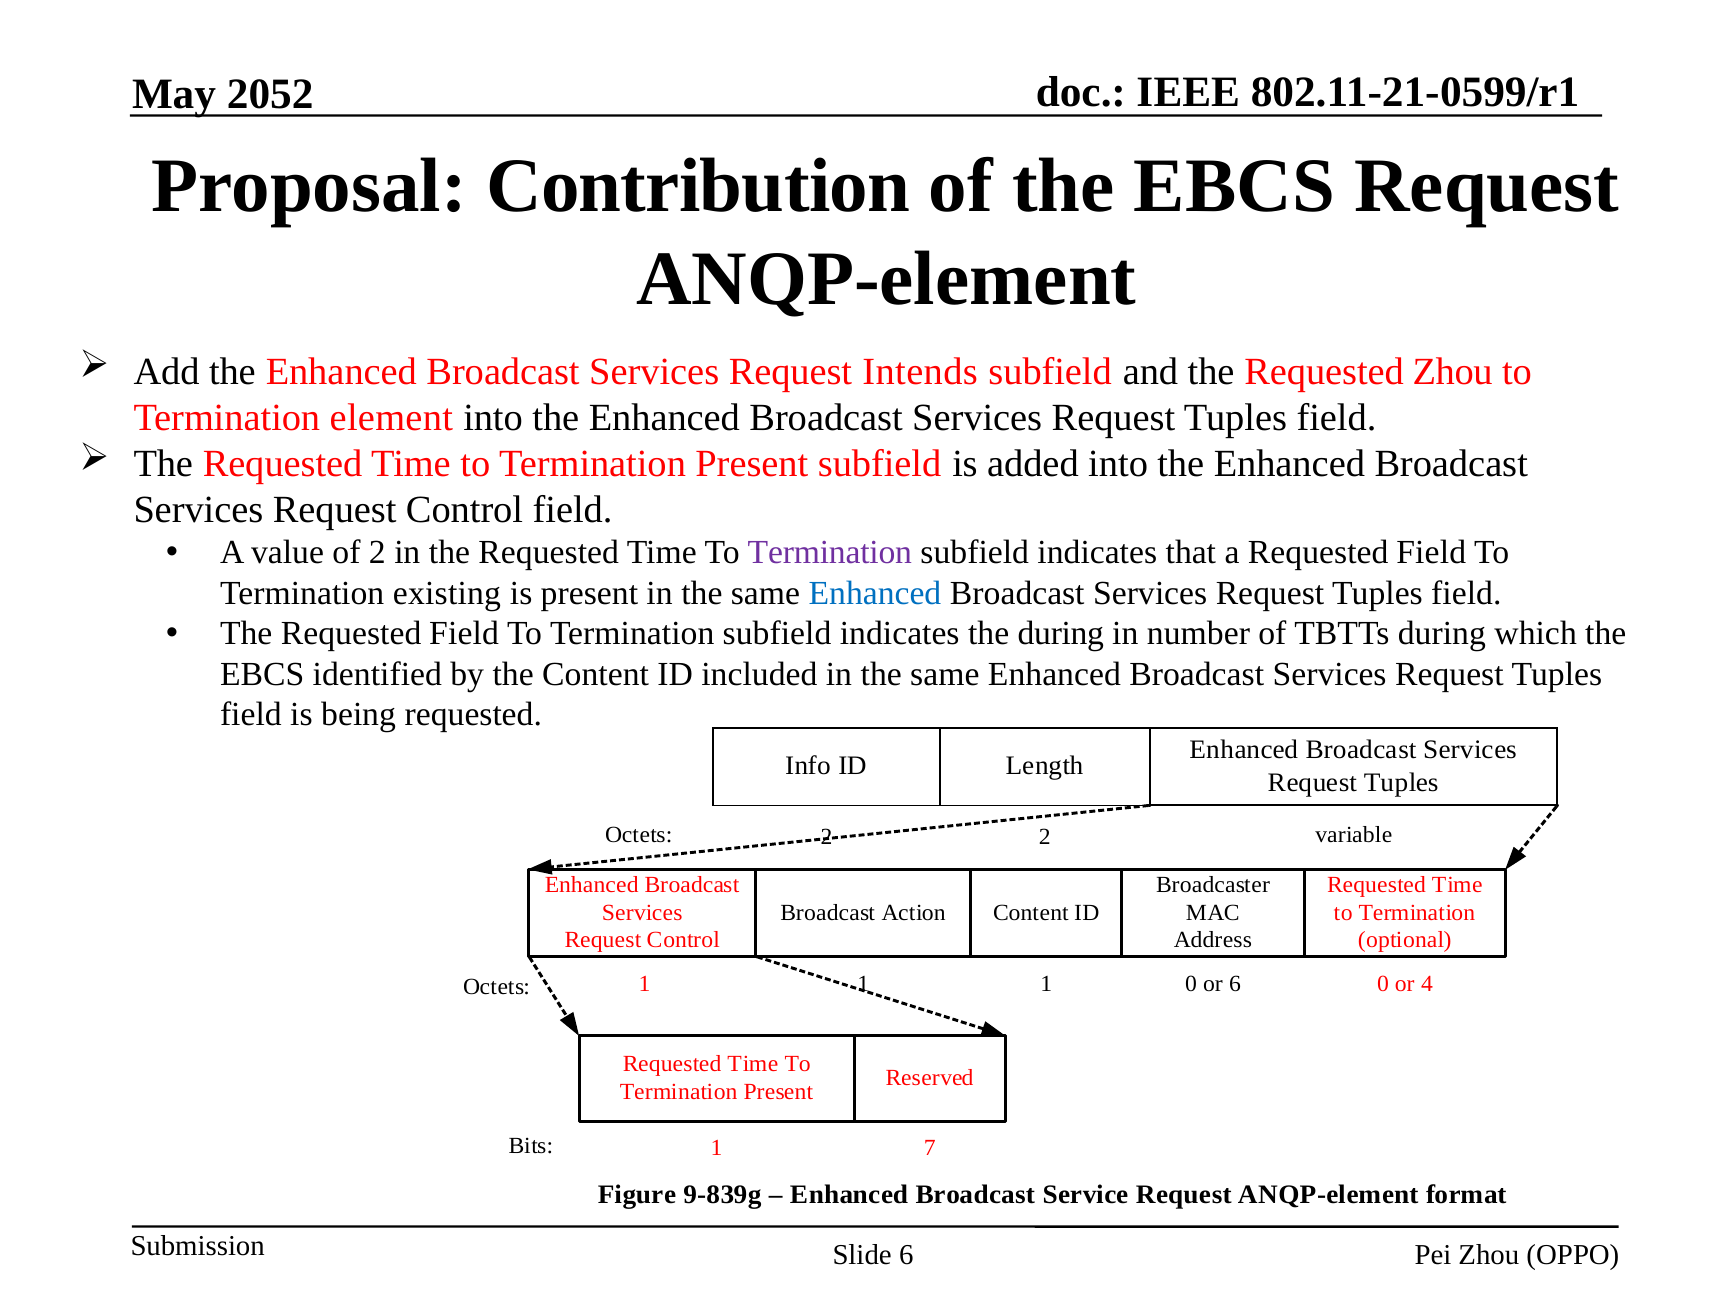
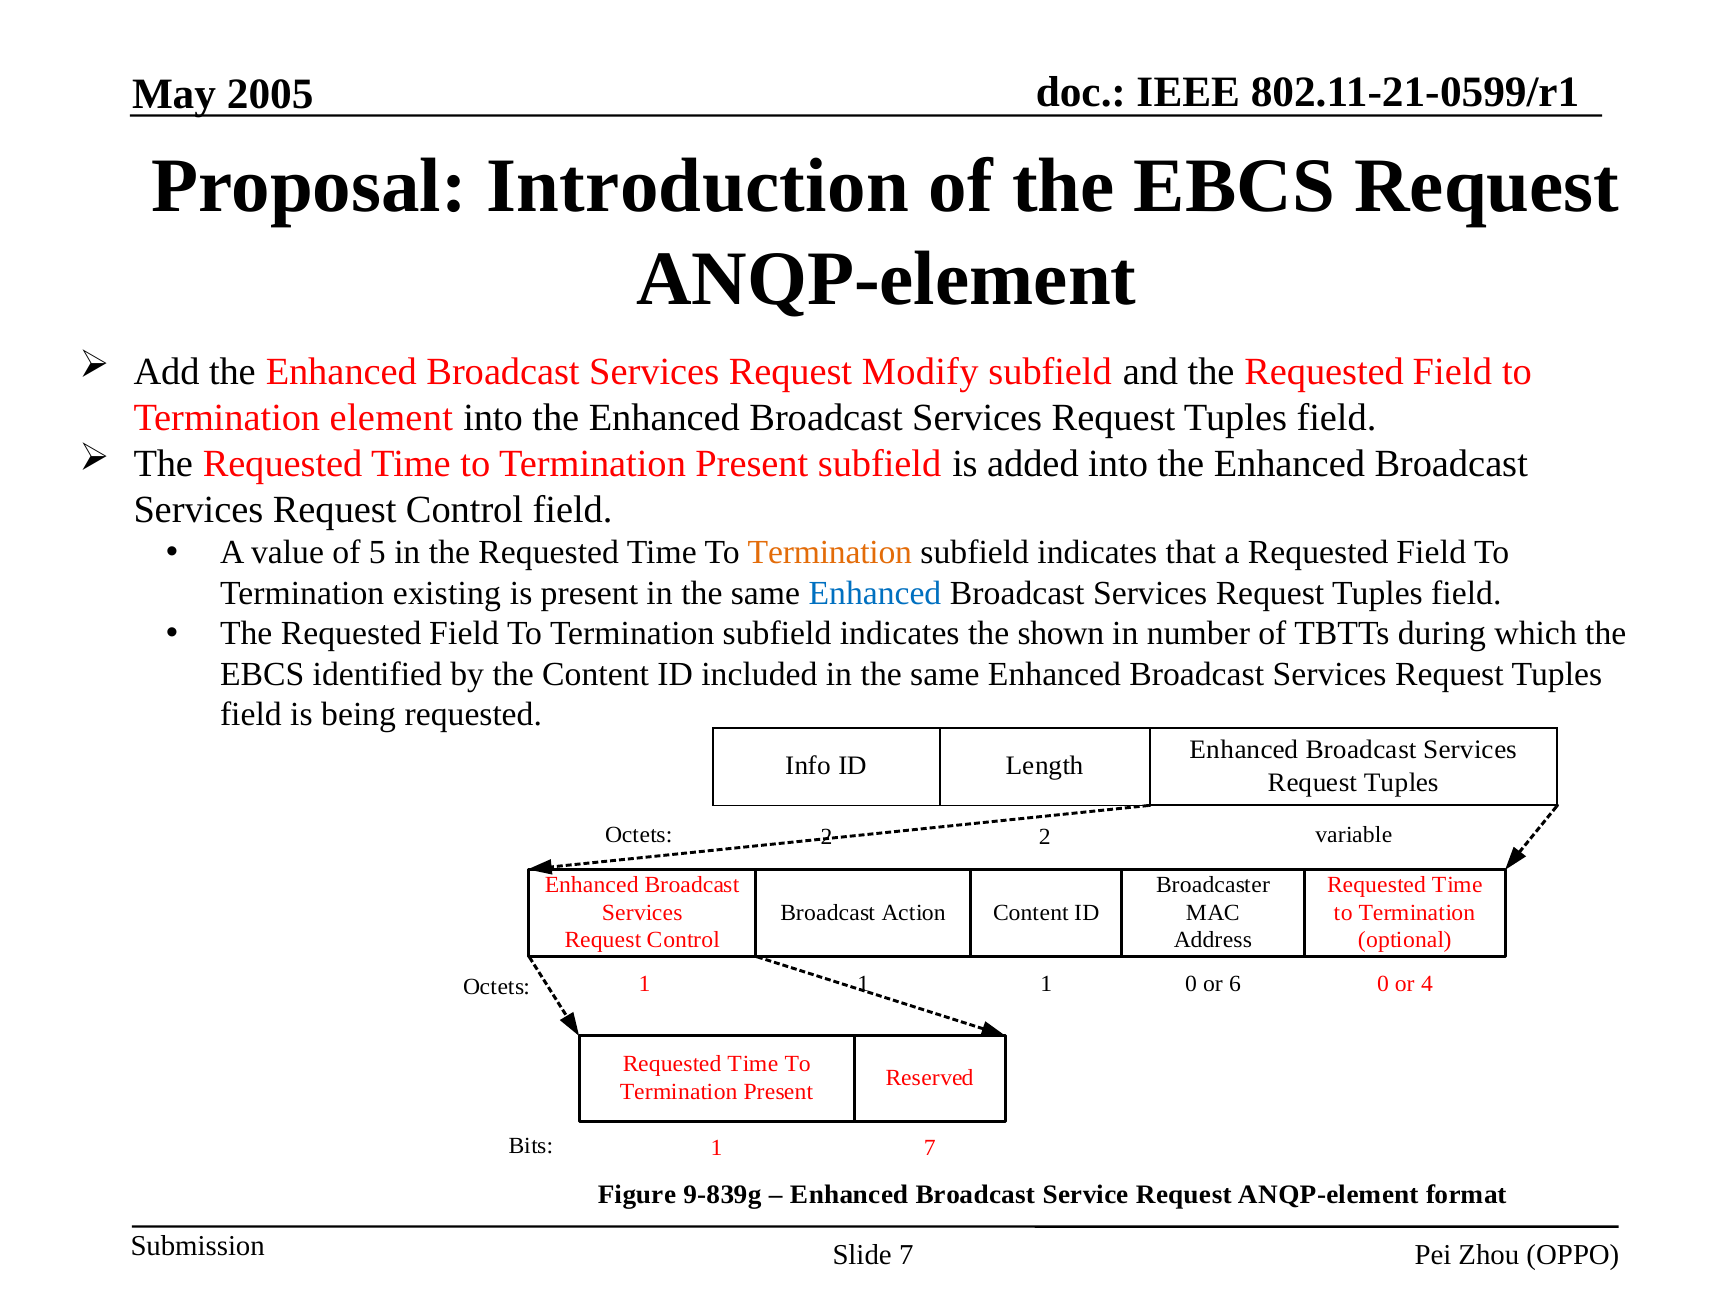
2052: 2052 -> 2005
Contribution: Contribution -> Introduction
Intends: Intends -> Modify
and the Requested Zhou: Zhou -> Field
of 2: 2 -> 5
Termination at (830, 553) colour: purple -> orange
the during: during -> shown
Slide 6: 6 -> 7
